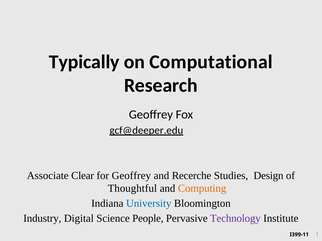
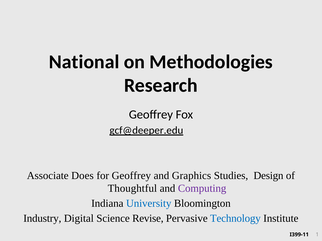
Typically: Typically -> National
Computational: Computational -> Methodologies
Clear: Clear -> Does
Recerche: Recerche -> Graphics
Computing colour: orange -> purple
People: People -> Revise
Technology colour: purple -> blue
